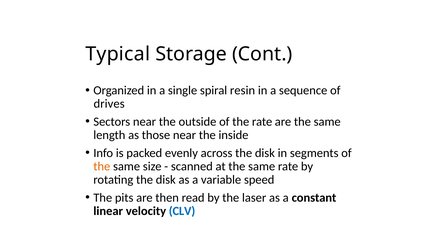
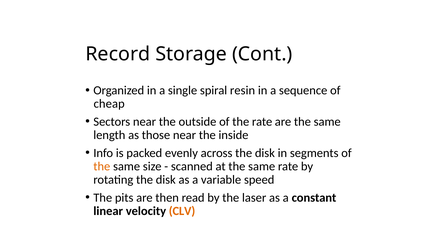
Typical: Typical -> Record
drives: drives -> cheap
CLV colour: blue -> orange
